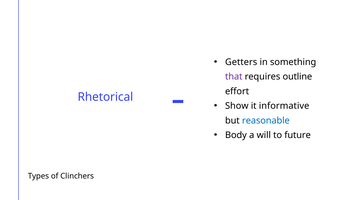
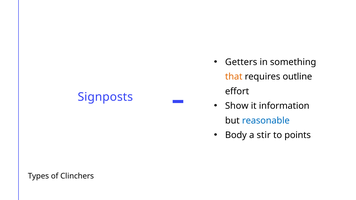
that colour: purple -> orange
Rhetorical: Rhetorical -> Signposts
informative: informative -> information
will: will -> stir
future: future -> points
